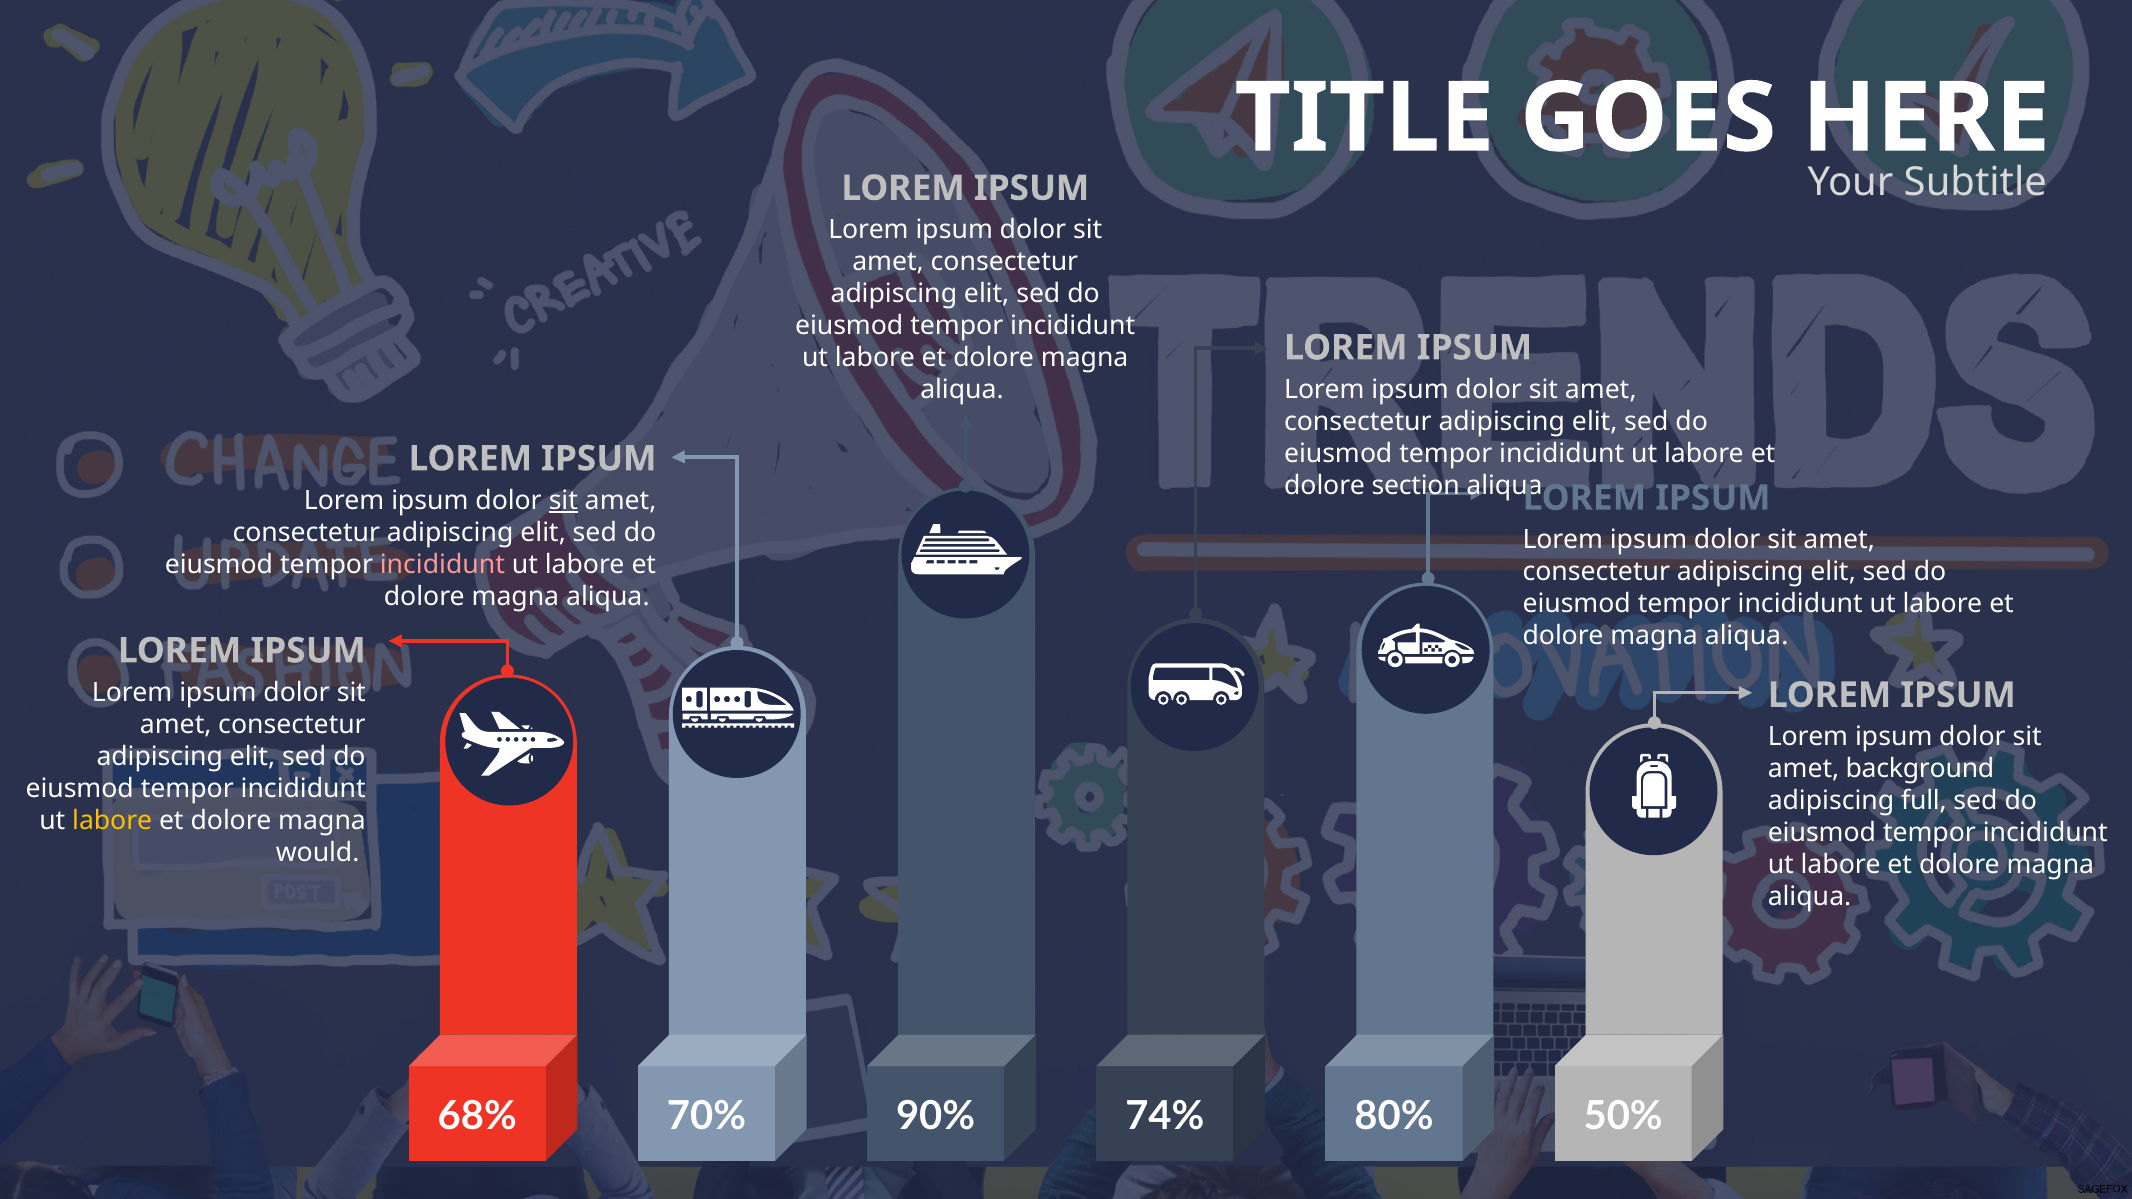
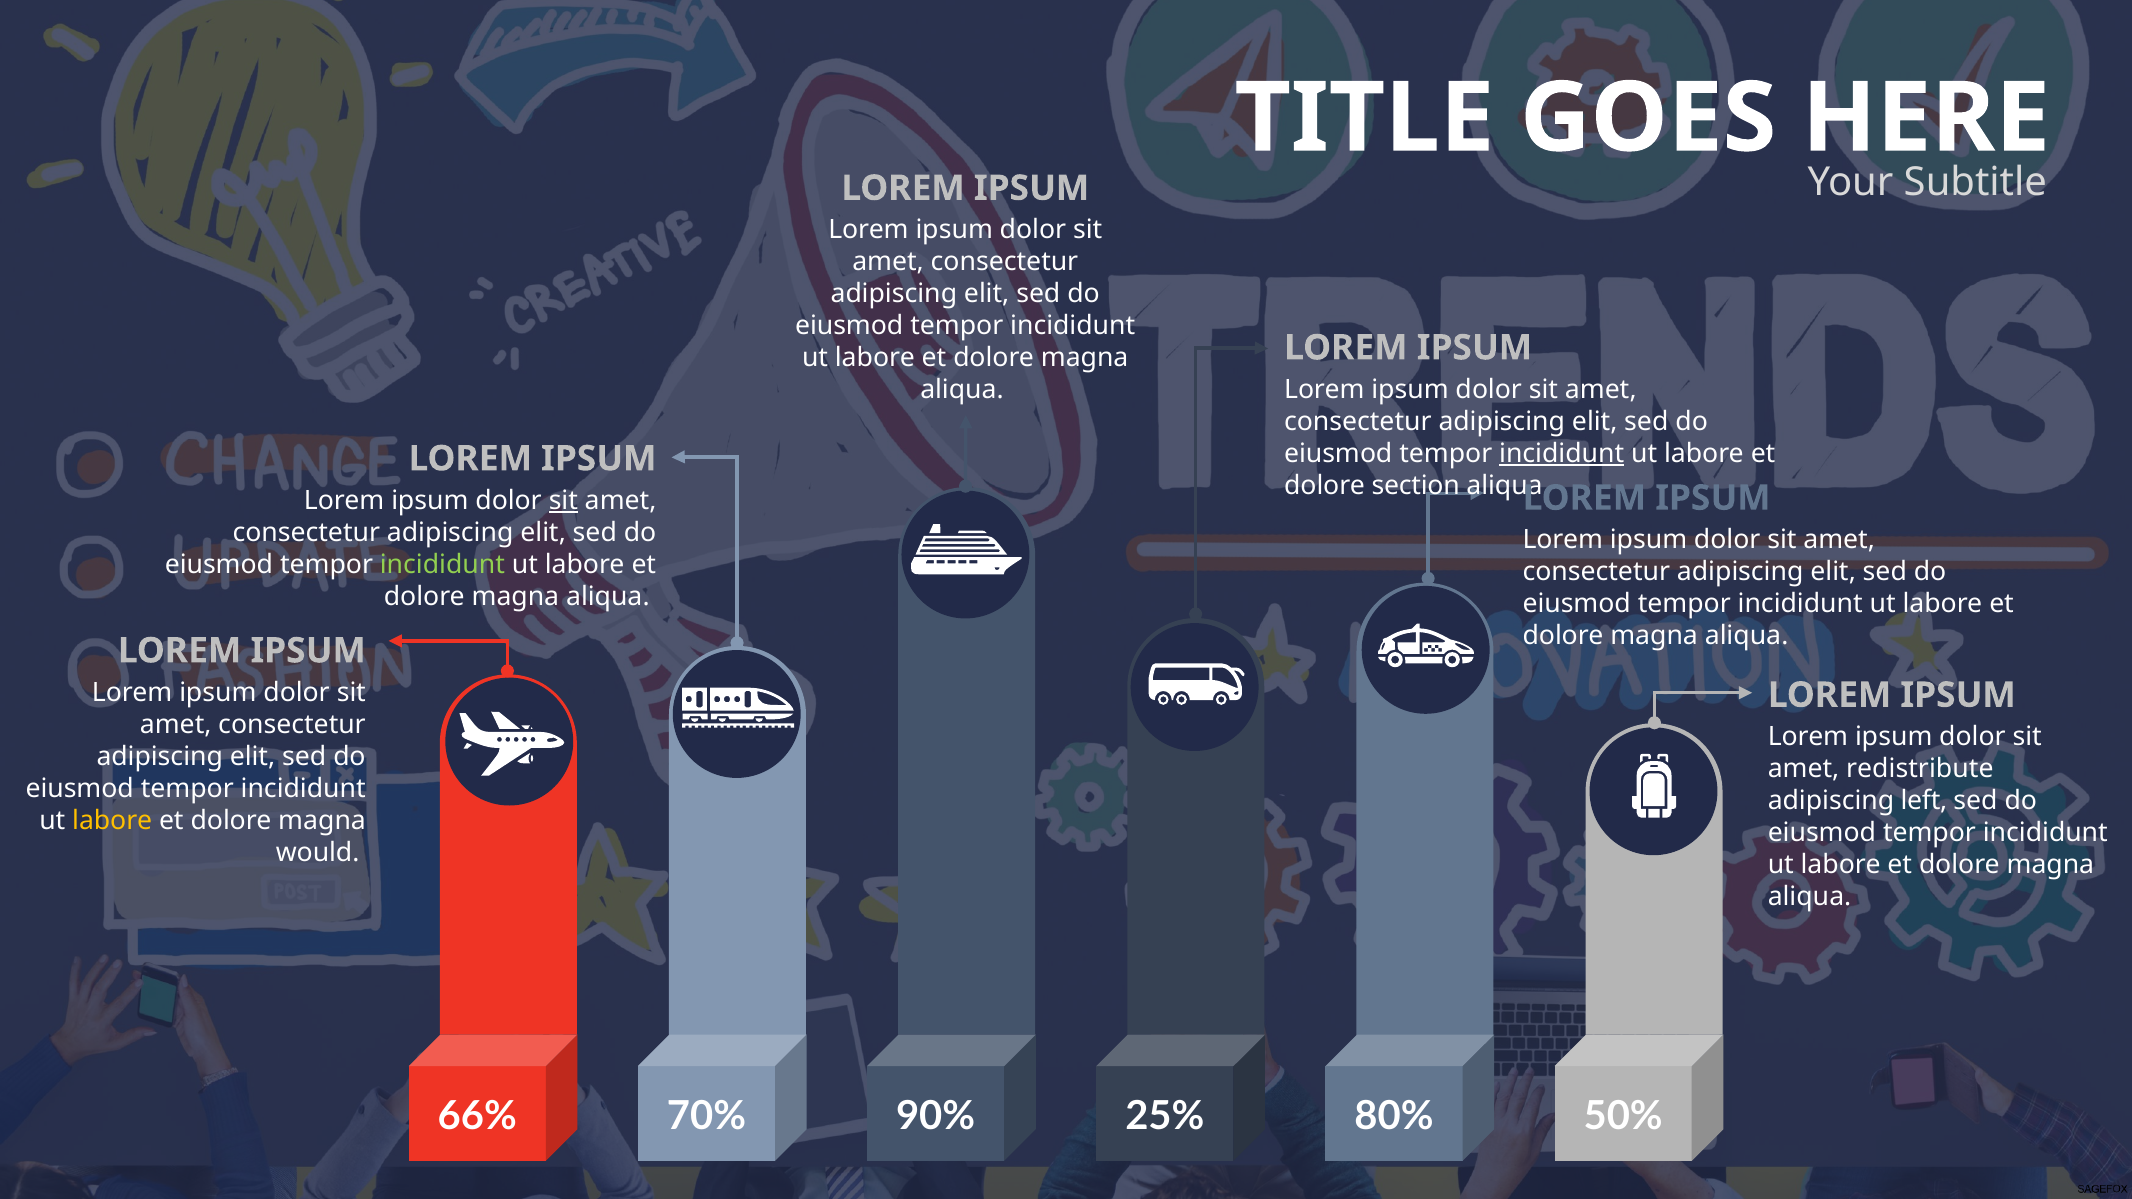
incididunt at (1562, 454) underline: none -> present
incididunt at (442, 565) colour: pink -> light green
background: background -> redistribute
full: full -> left
68%: 68% -> 66%
74%: 74% -> 25%
